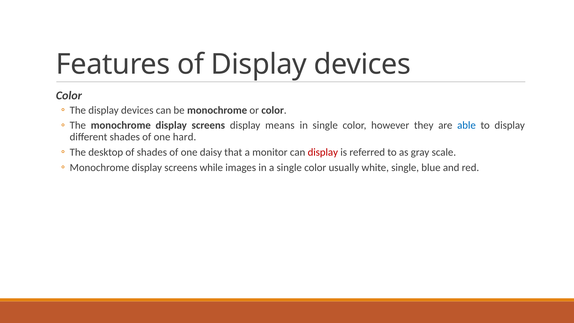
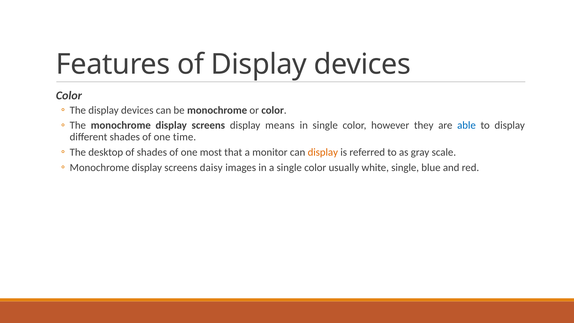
hard: hard -> time
daisy: daisy -> most
display at (323, 152) colour: red -> orange
while: while -> daisy
